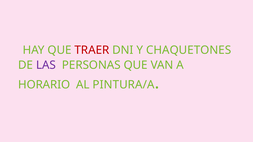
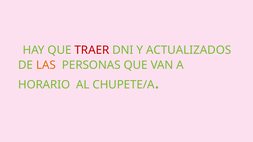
CHAQUETONES: CHAQUETONES -> ACTUALIZADOS
LAS colour: purple -> orange
PINTURA/A: PINTURA/A -> CHUPETE/A
